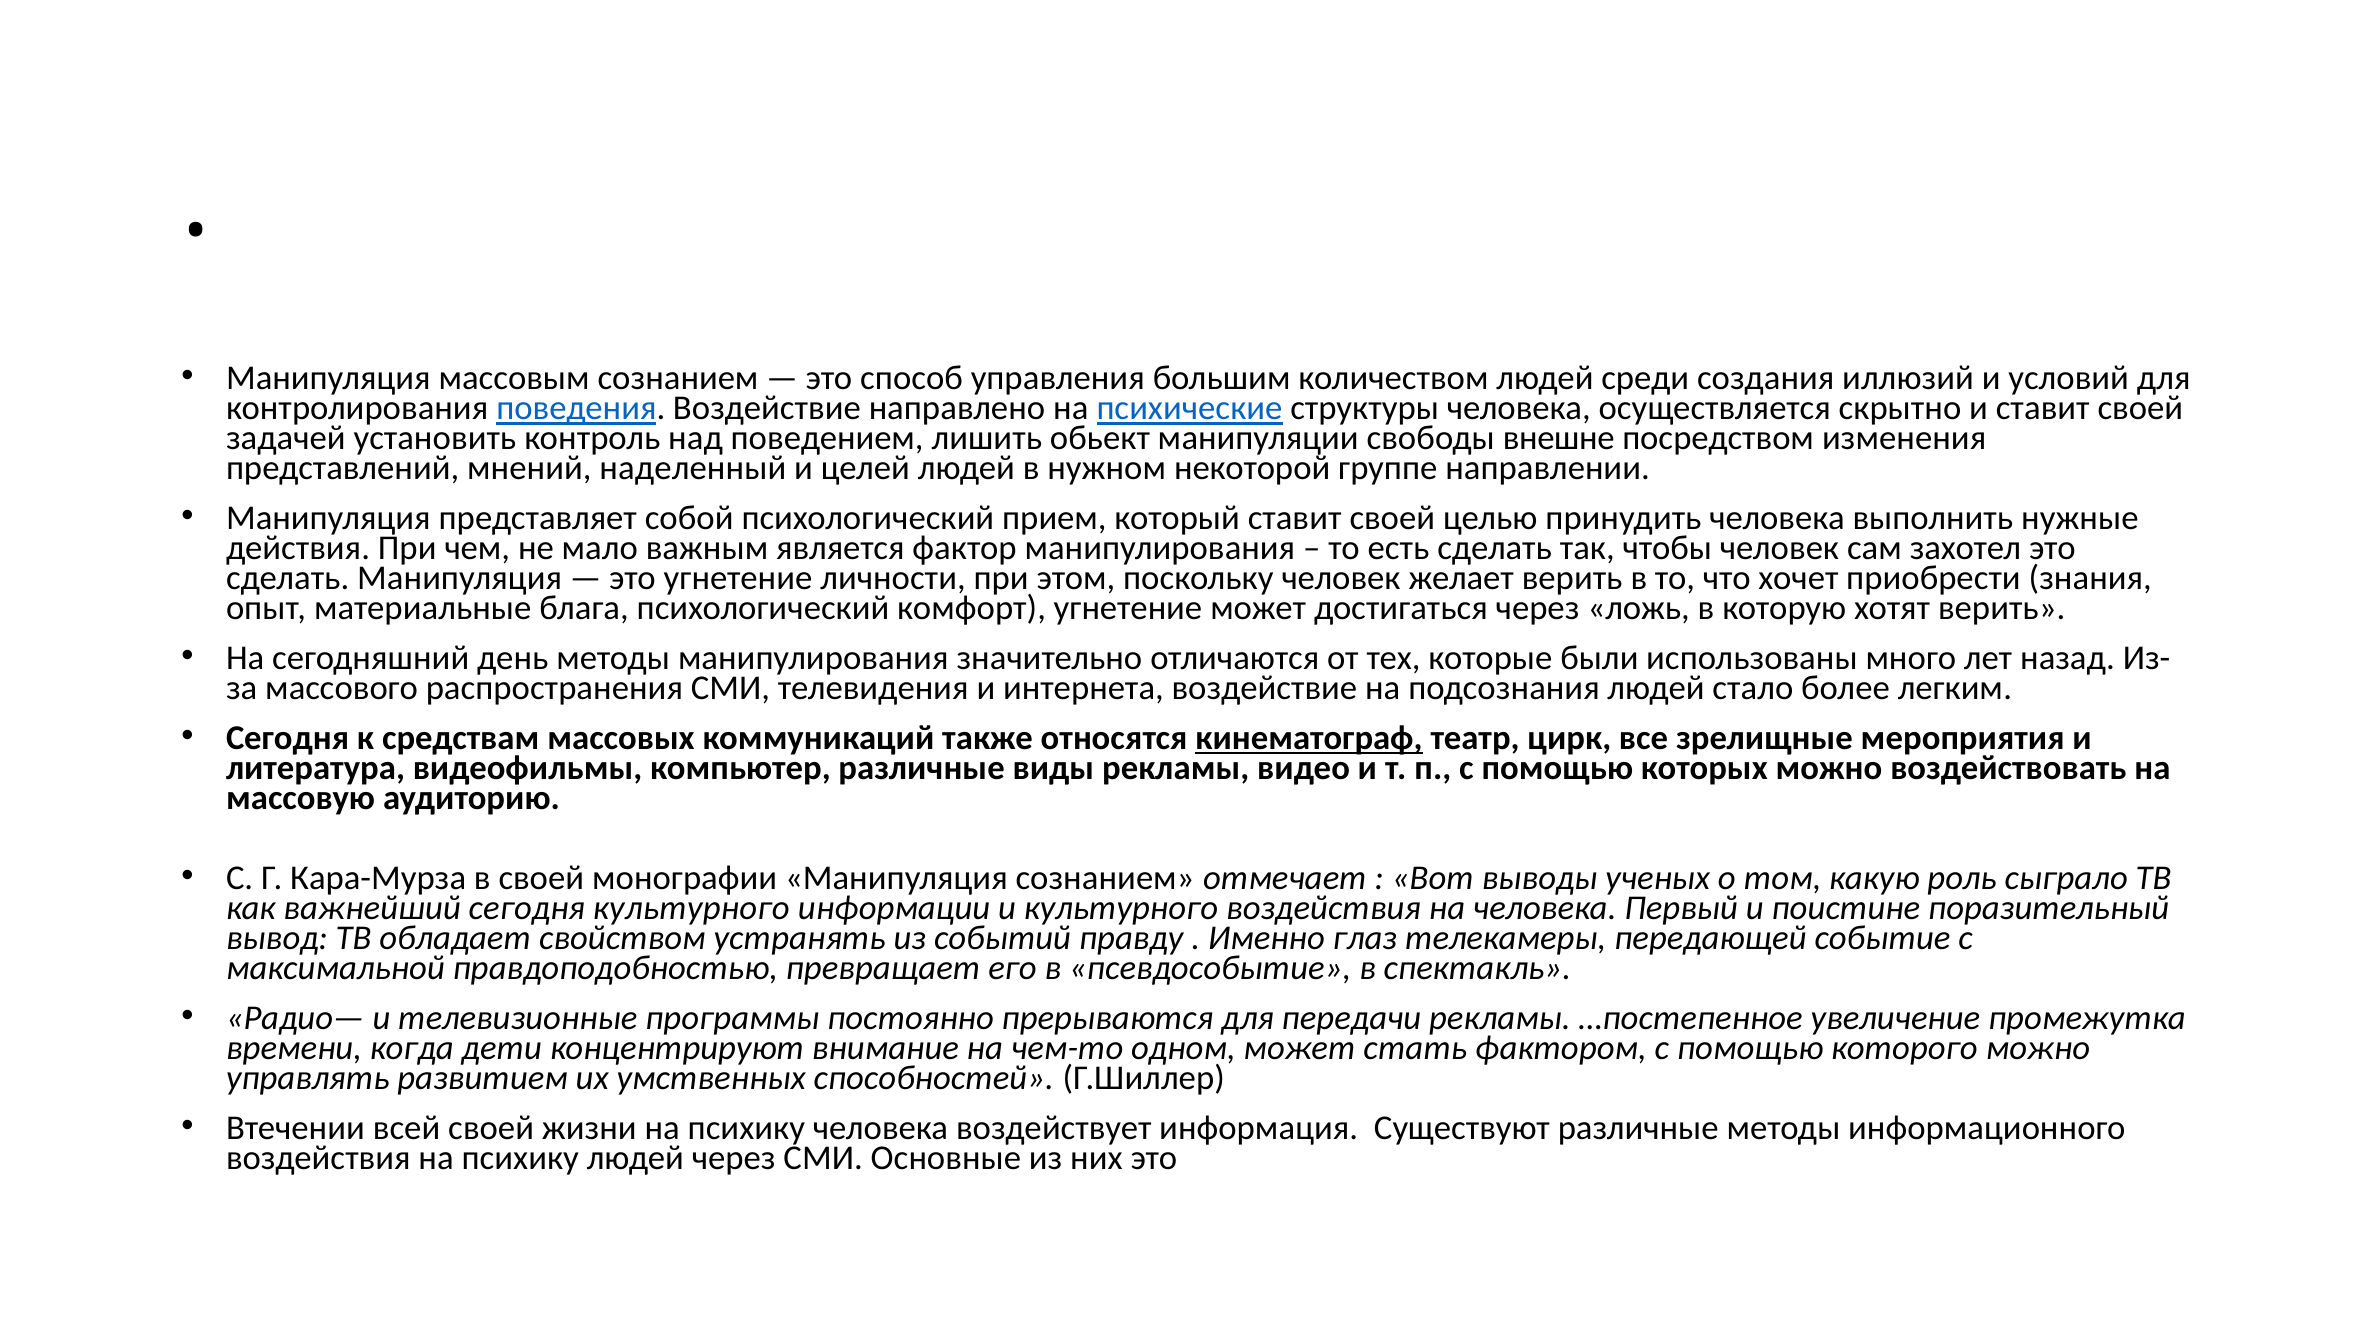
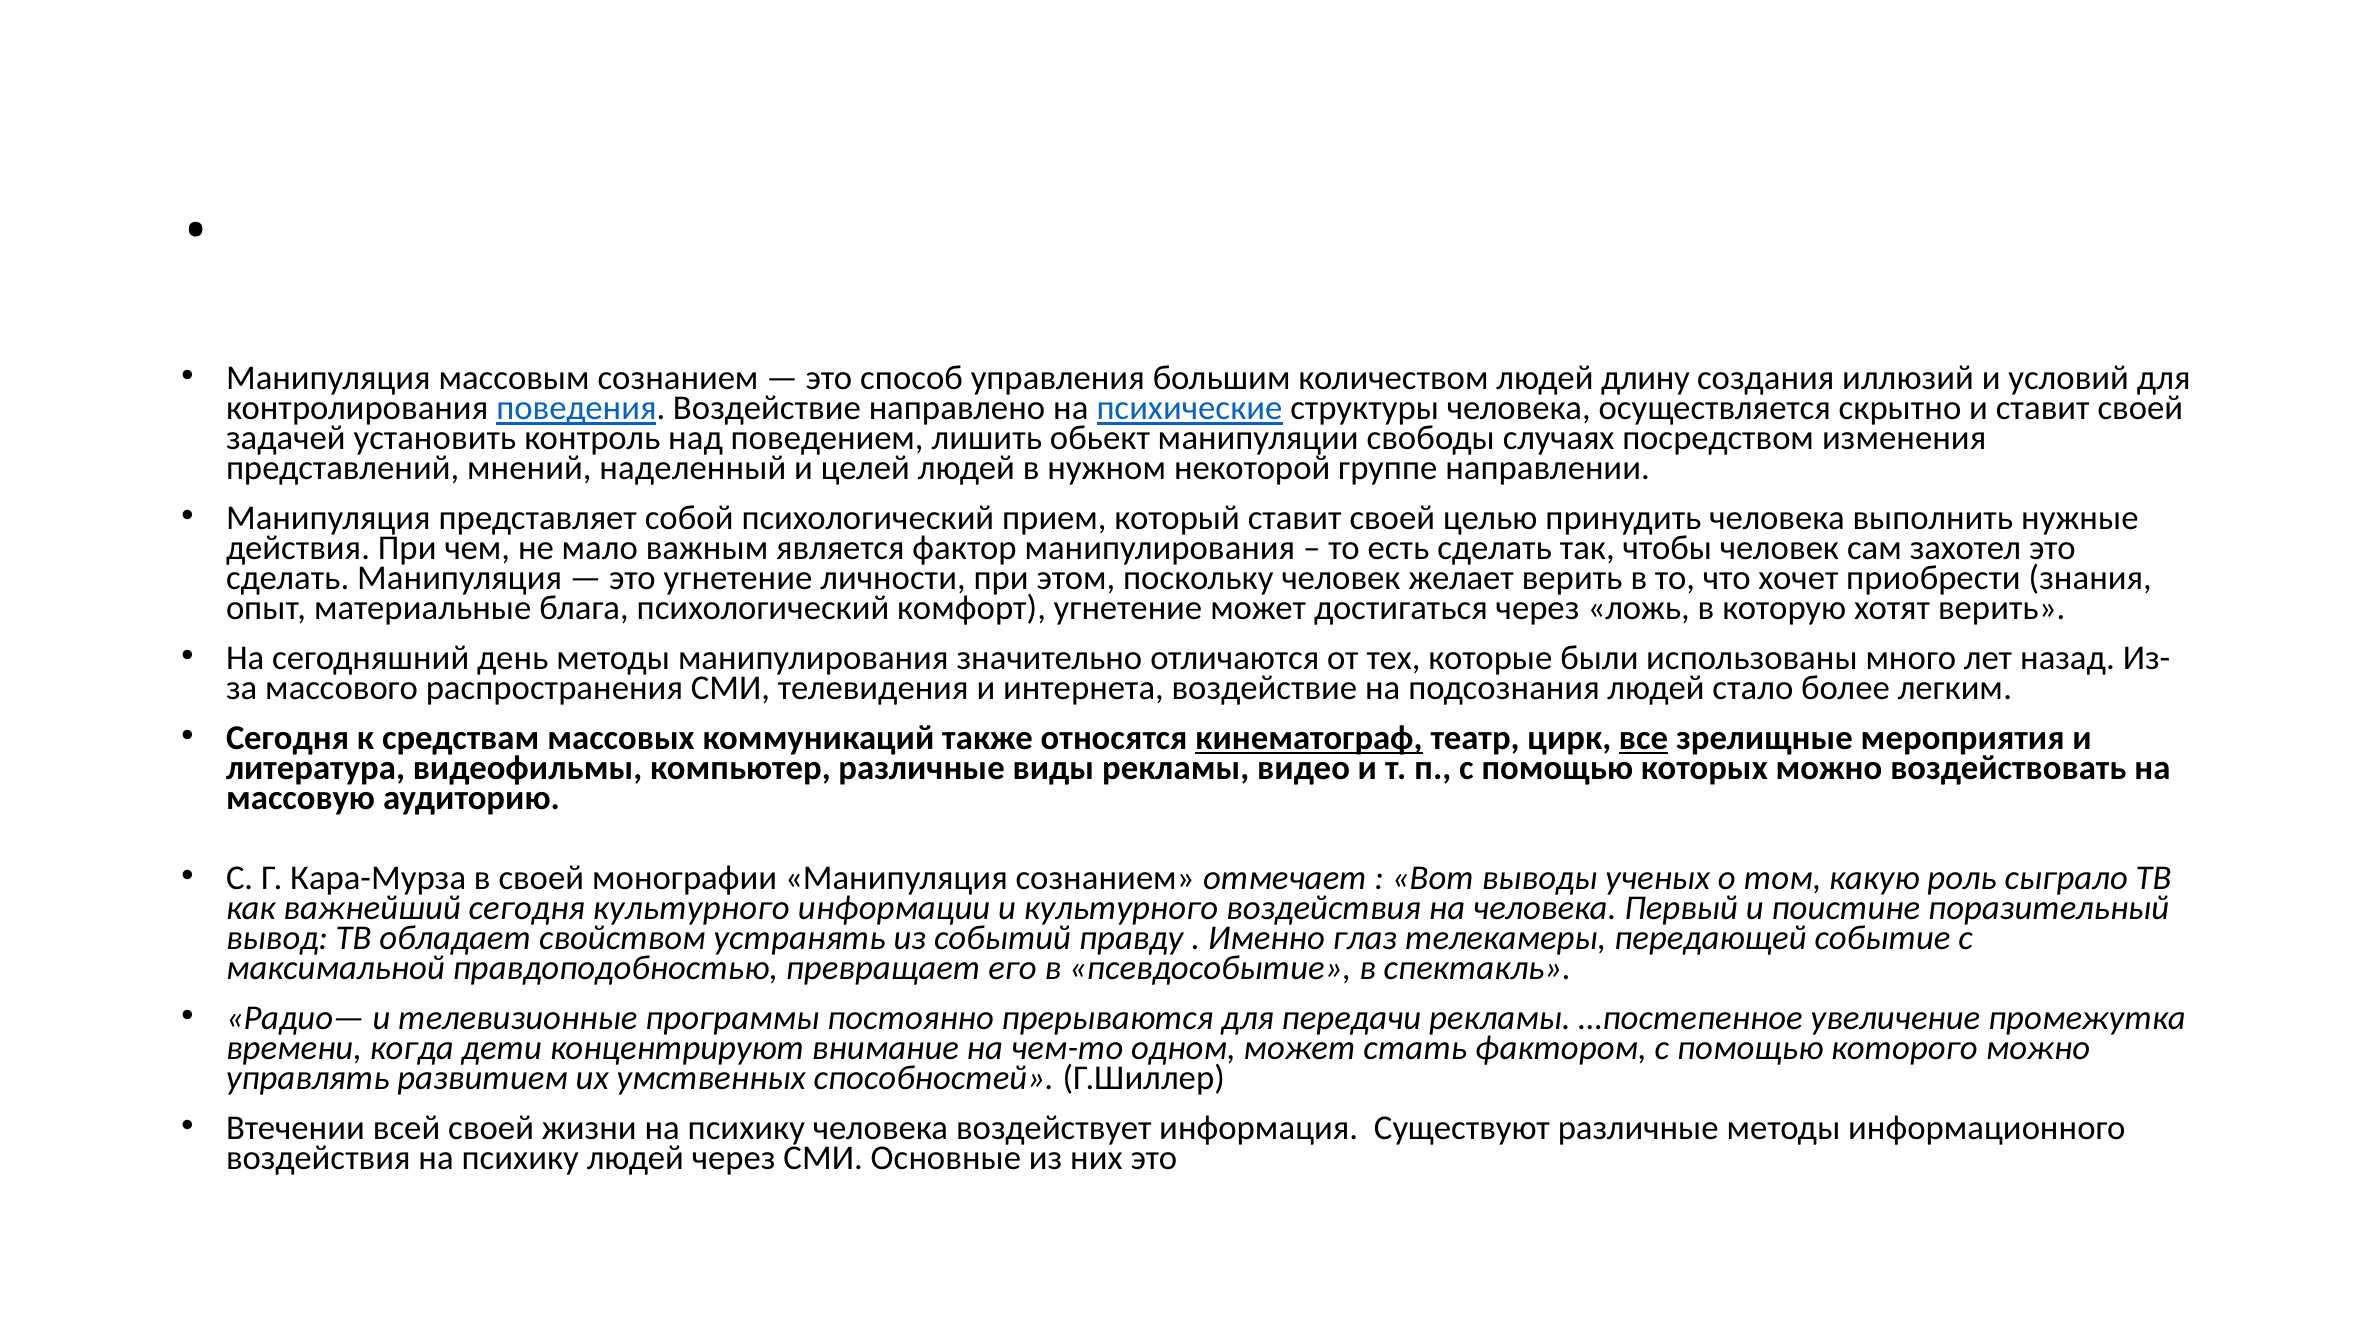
среди: среди -> длину
внешне: внешне -> случаях
все underline: none -> present
